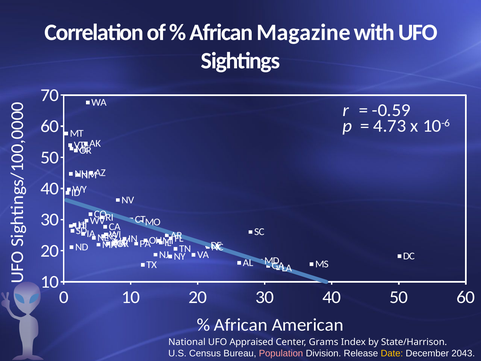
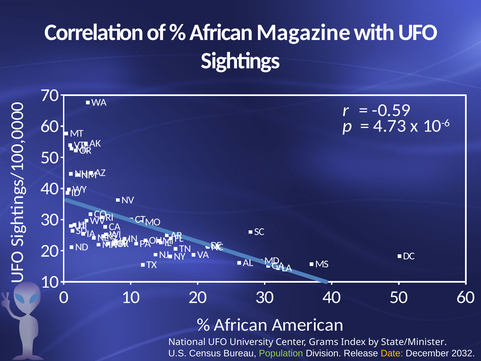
Appraised: Appraised -> University
State/Harrison: State/Harrison -> State/Minister
Population colour: pink -> light green
2043: 2043 -> 2032
